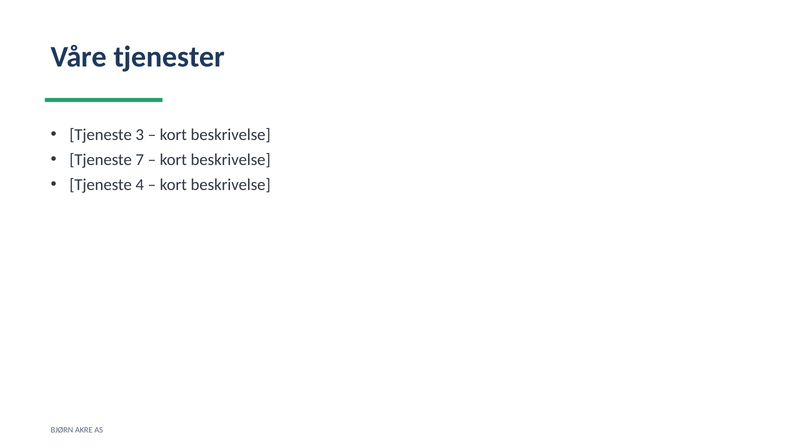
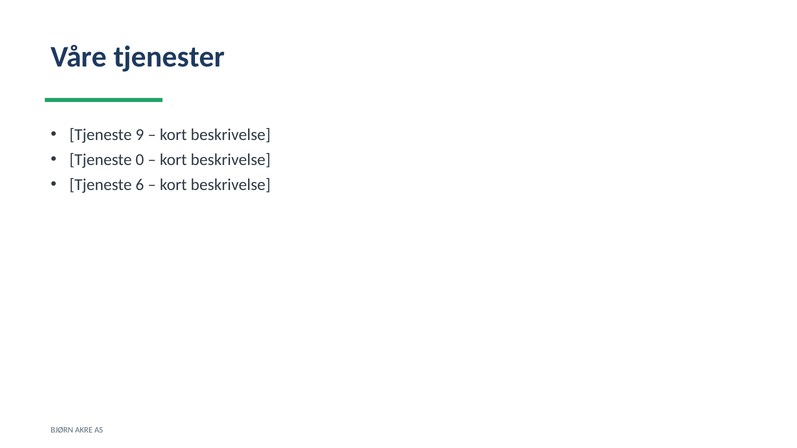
3: 3 -> 9
7: 7 -> 0
4: 4 -> 6
